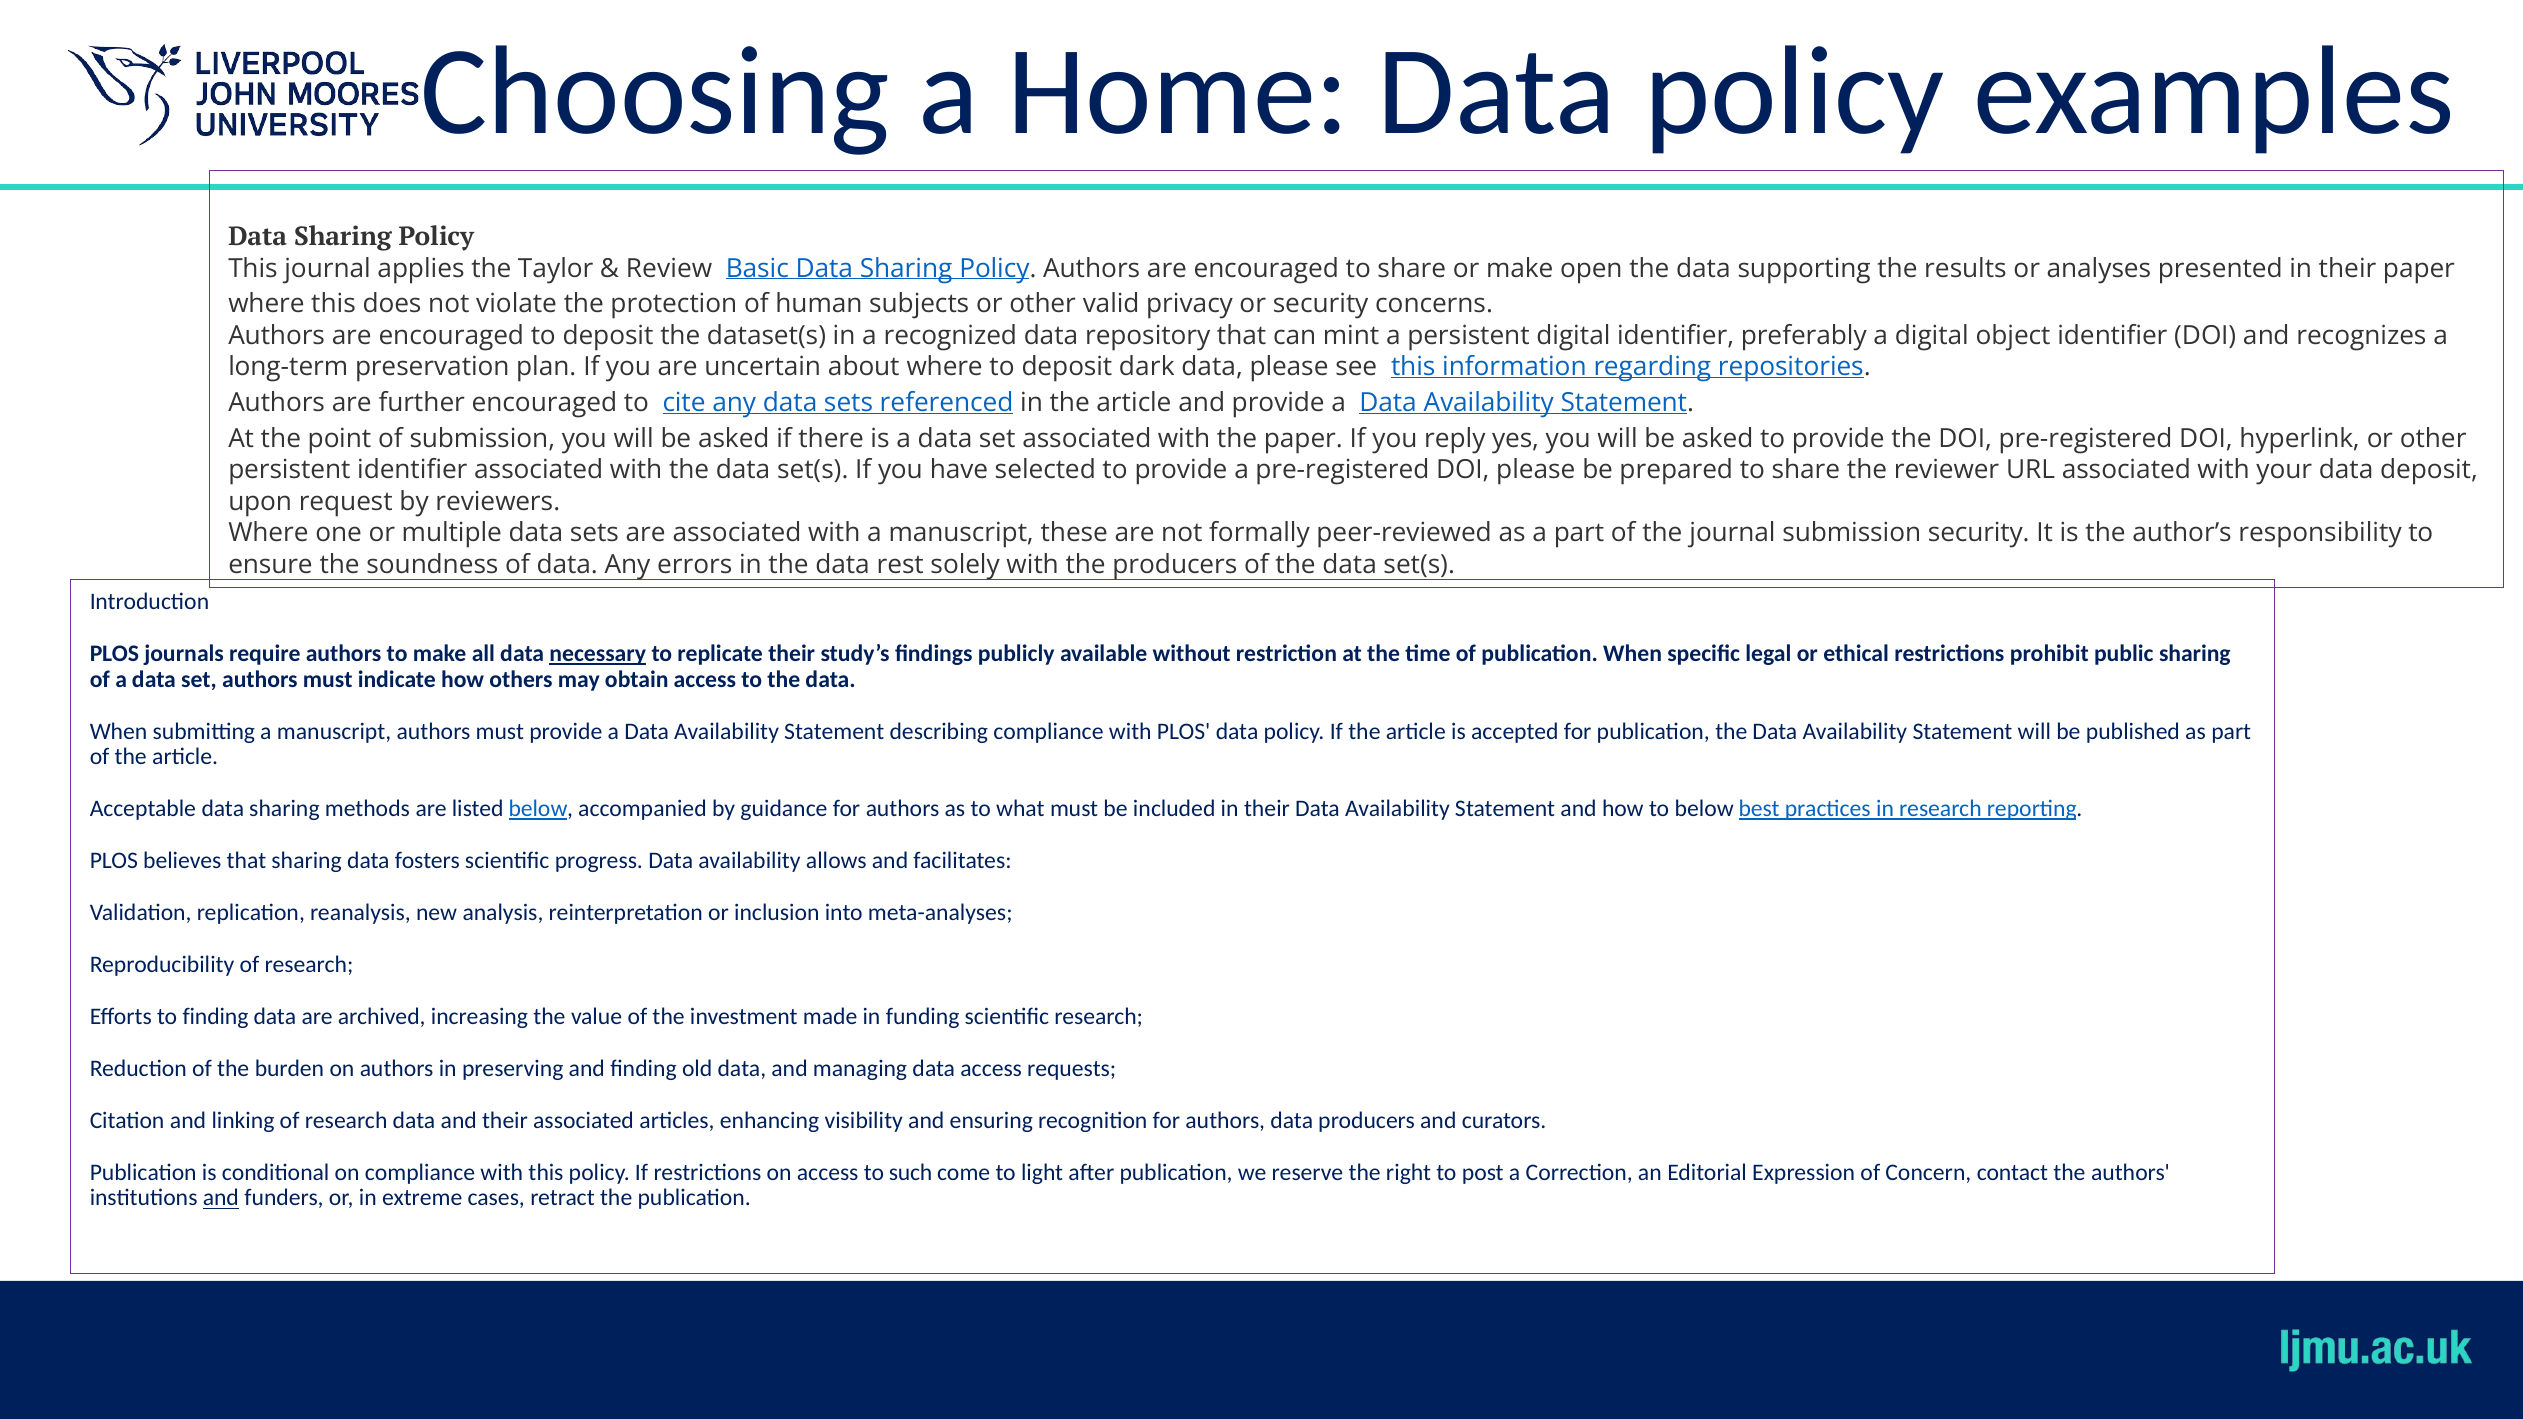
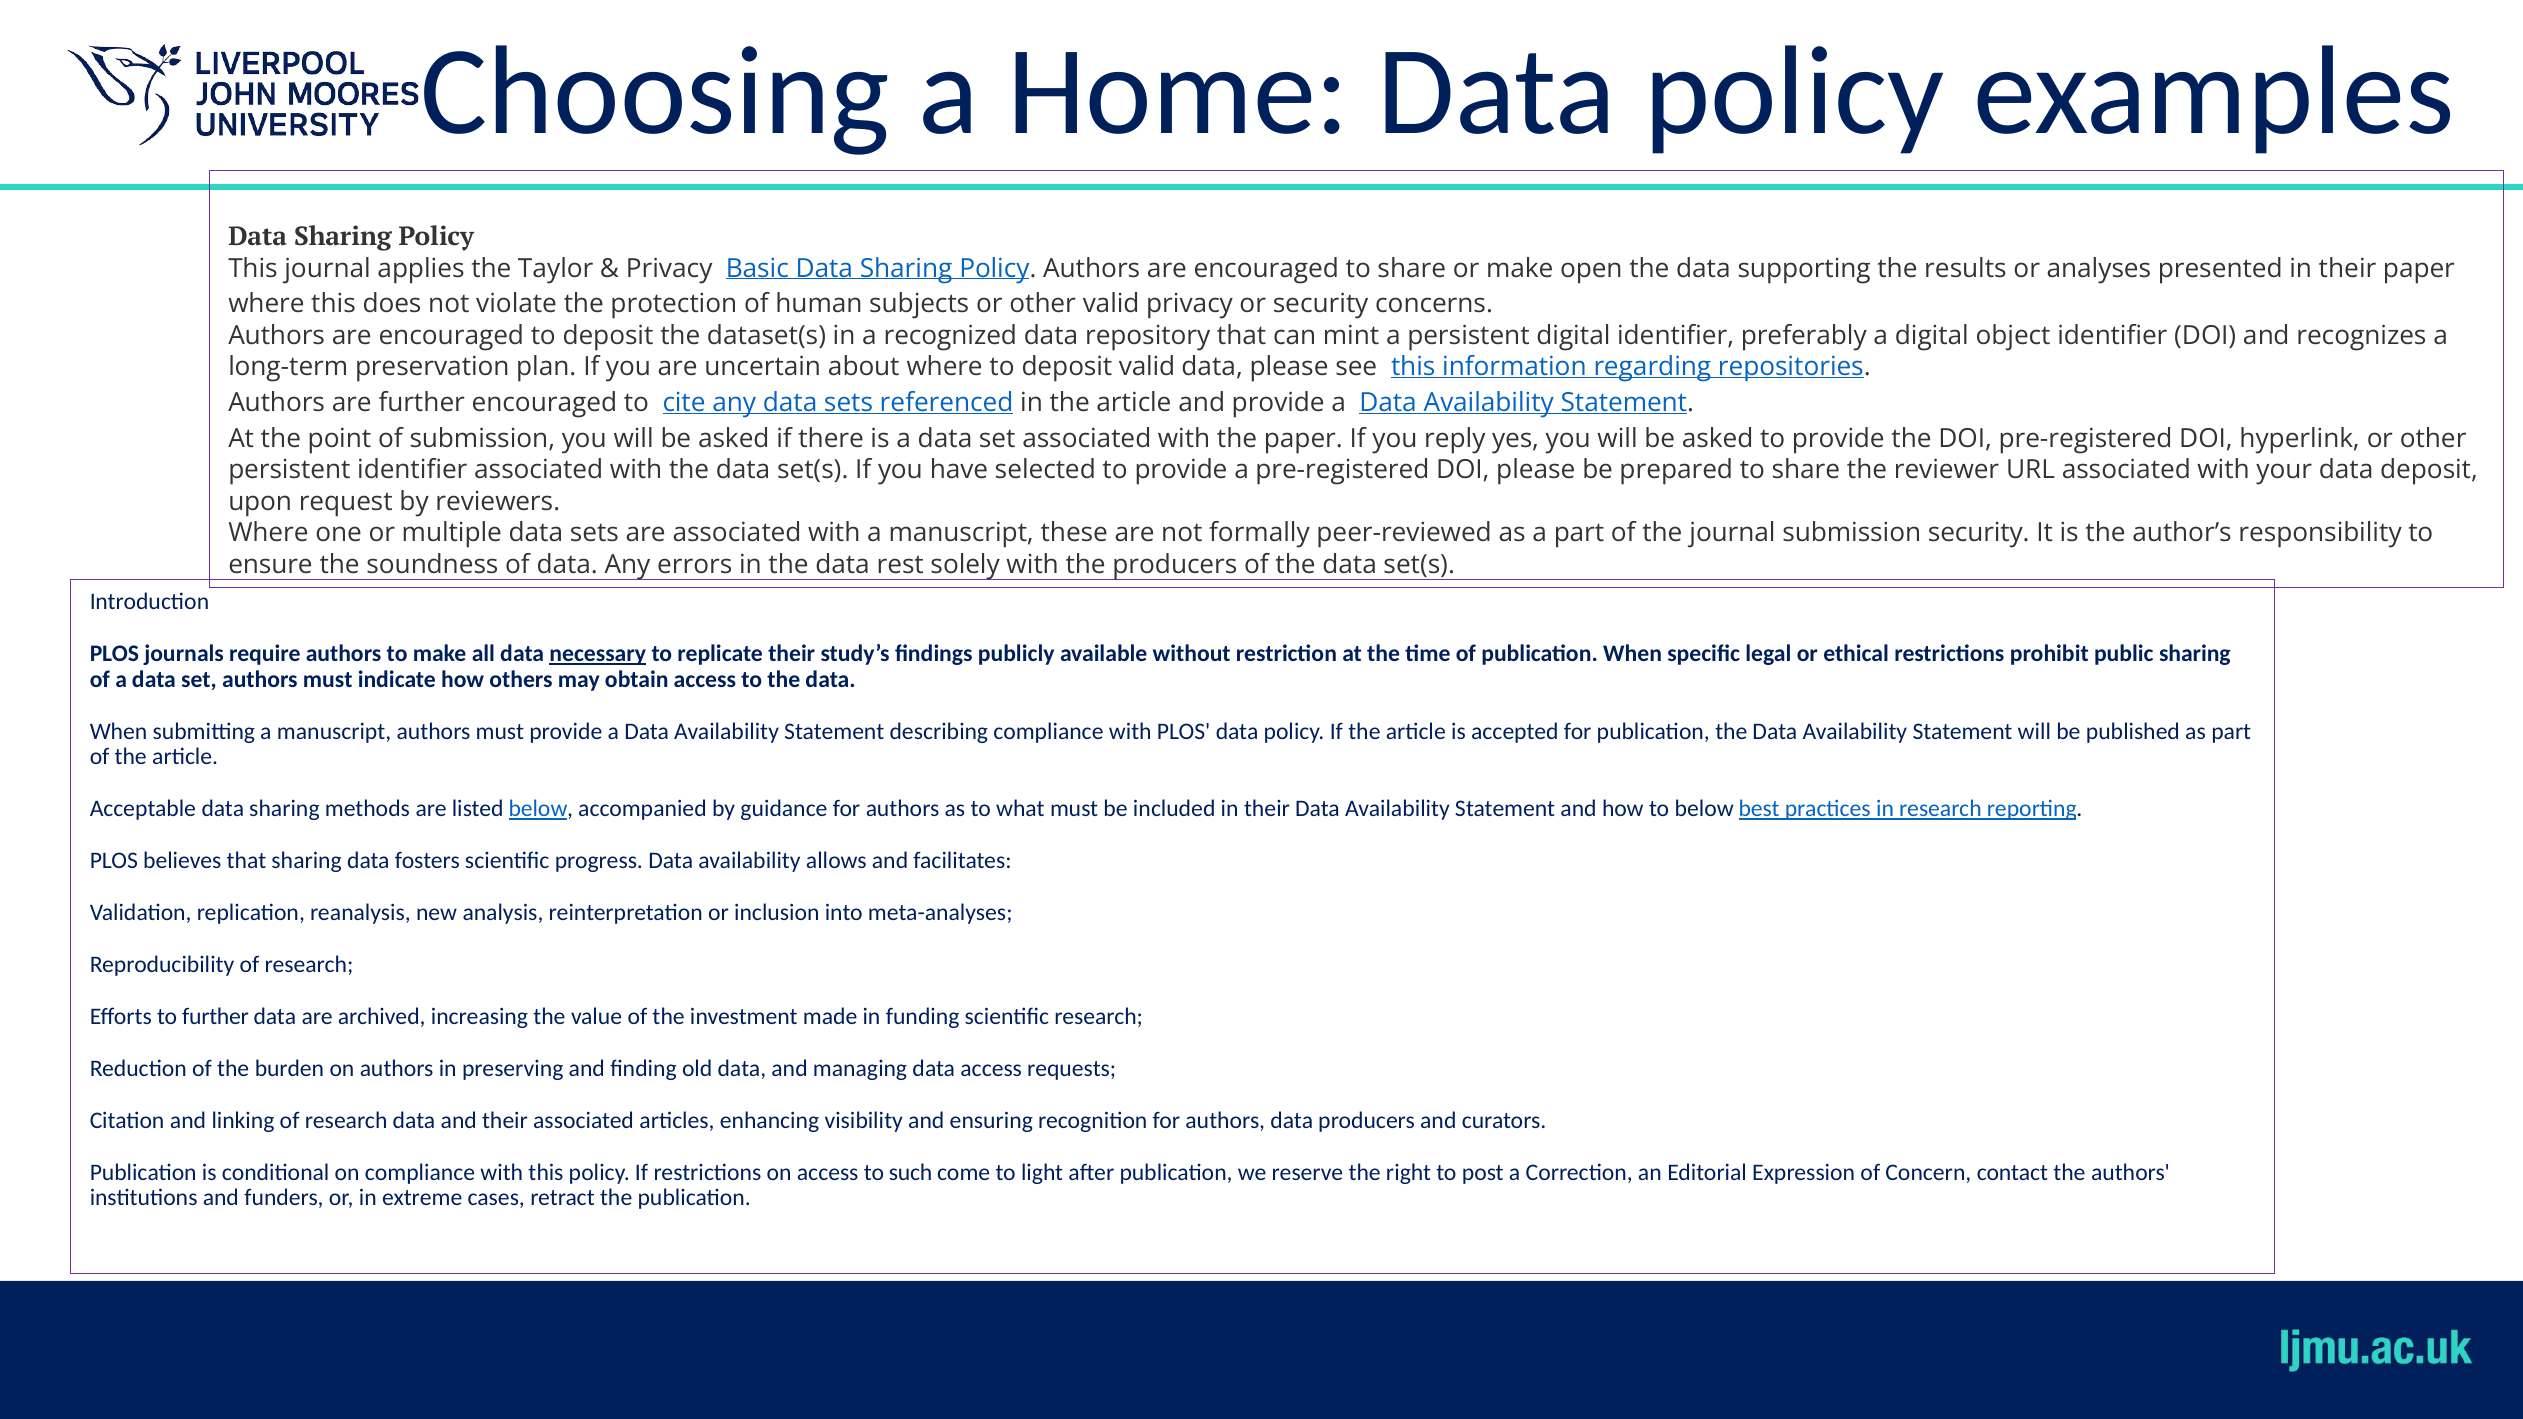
Review at (669, 268): Review -> Privacy
deposit dark: dark -> valid
to finding: finding -> further
and at (221, 1198) underline: present -> none
